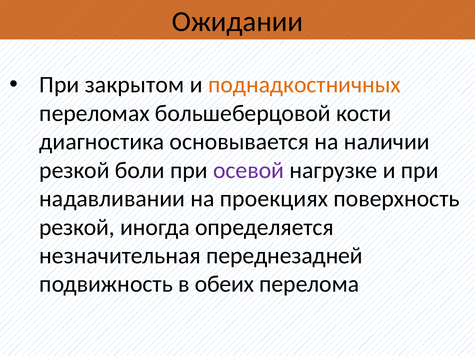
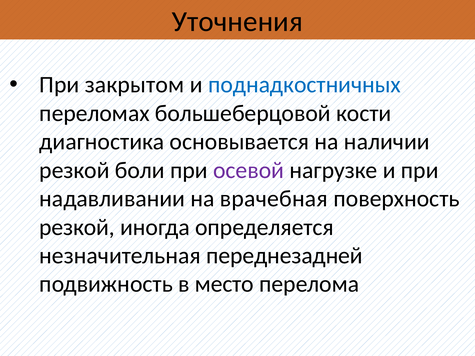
Ожидании: Ожидании -> Уточнения
поднадкостничных colour: orange -> blue
проекциях: проекциях -> врачебная
обеих: обеих -> место
